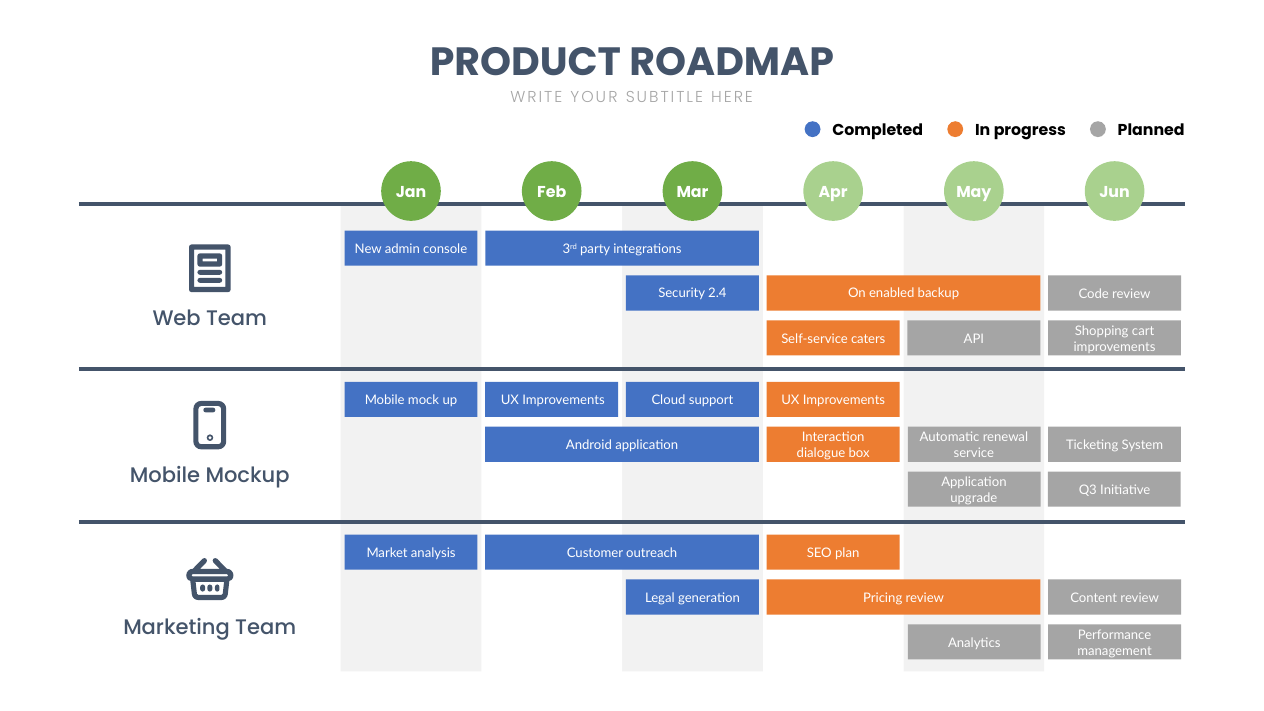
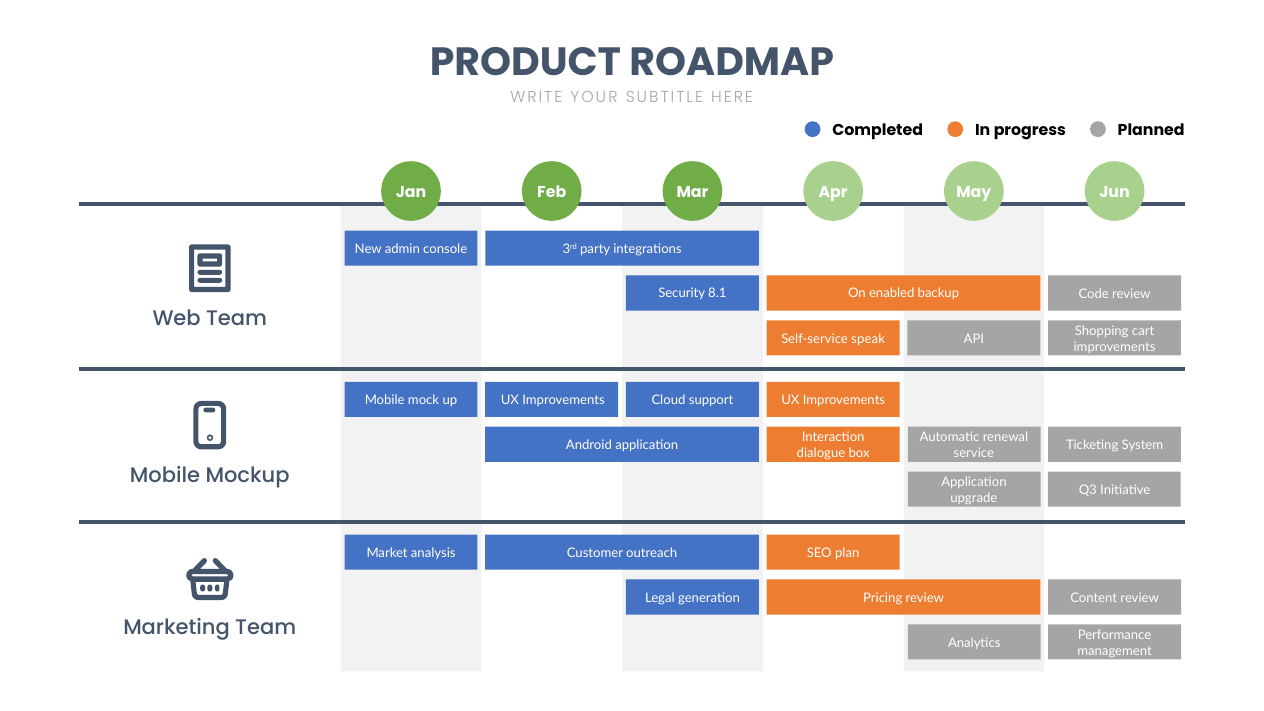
2.4: 2.4 -> 8.1
caters: caters -> speak
